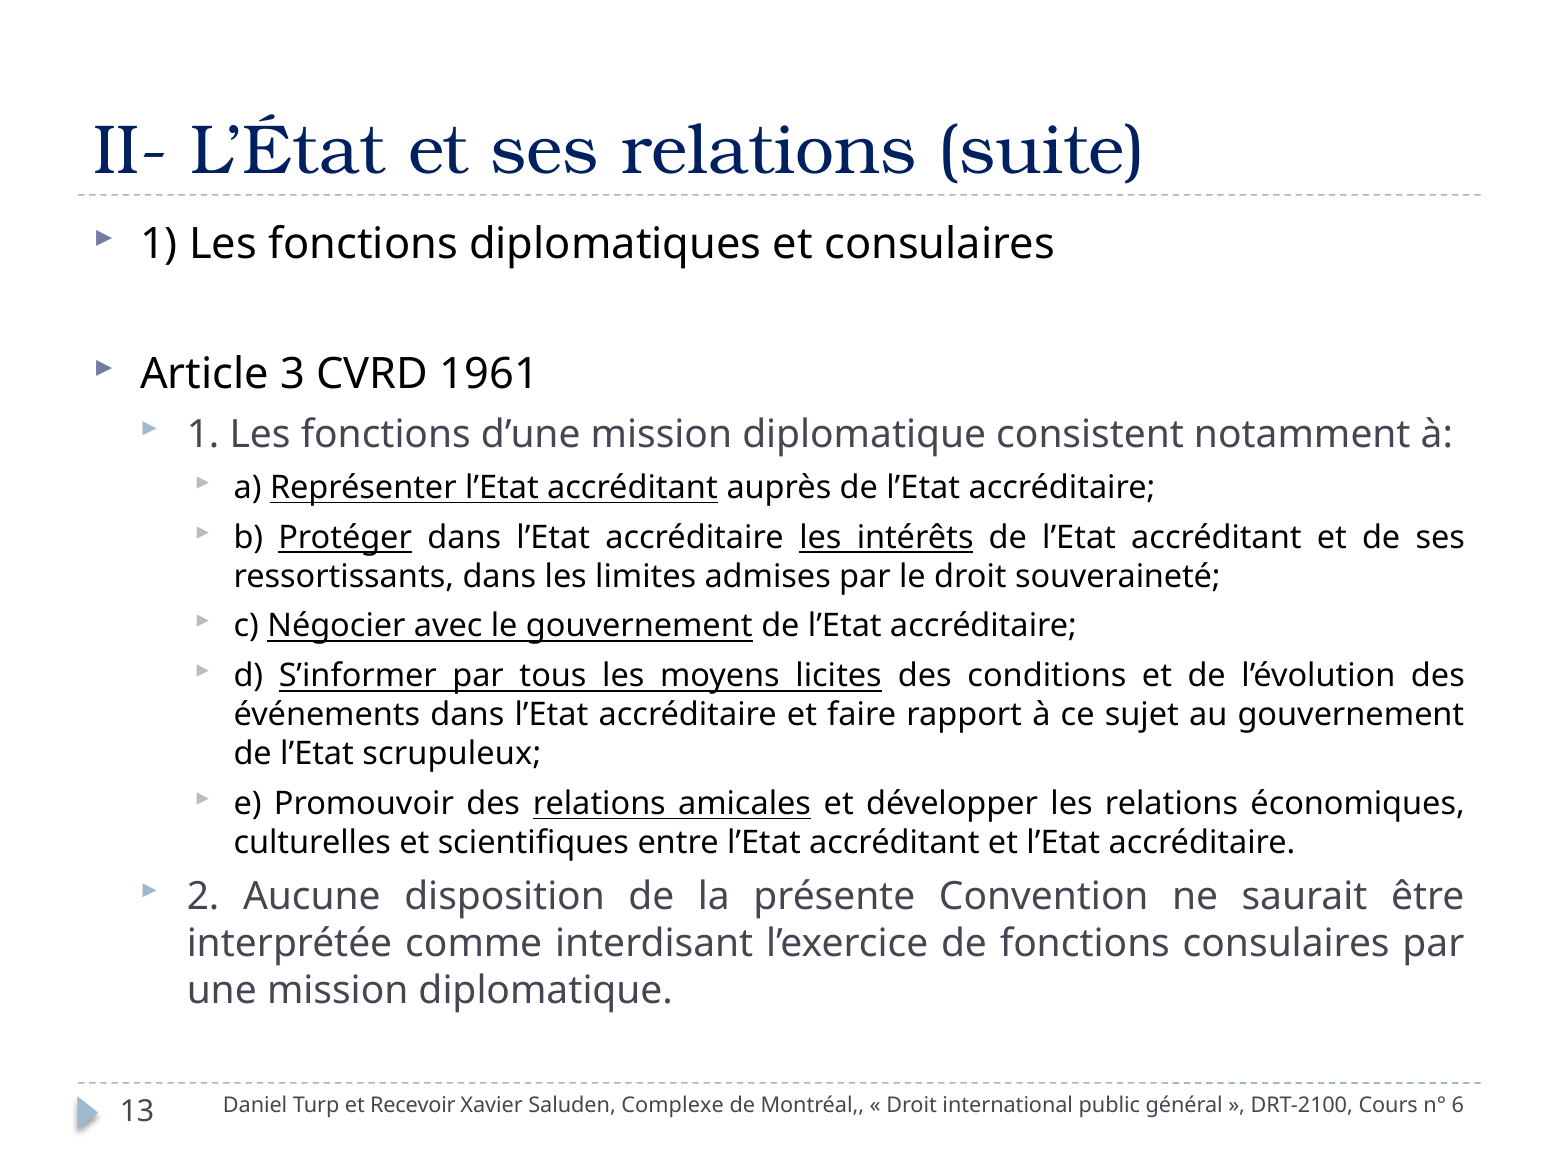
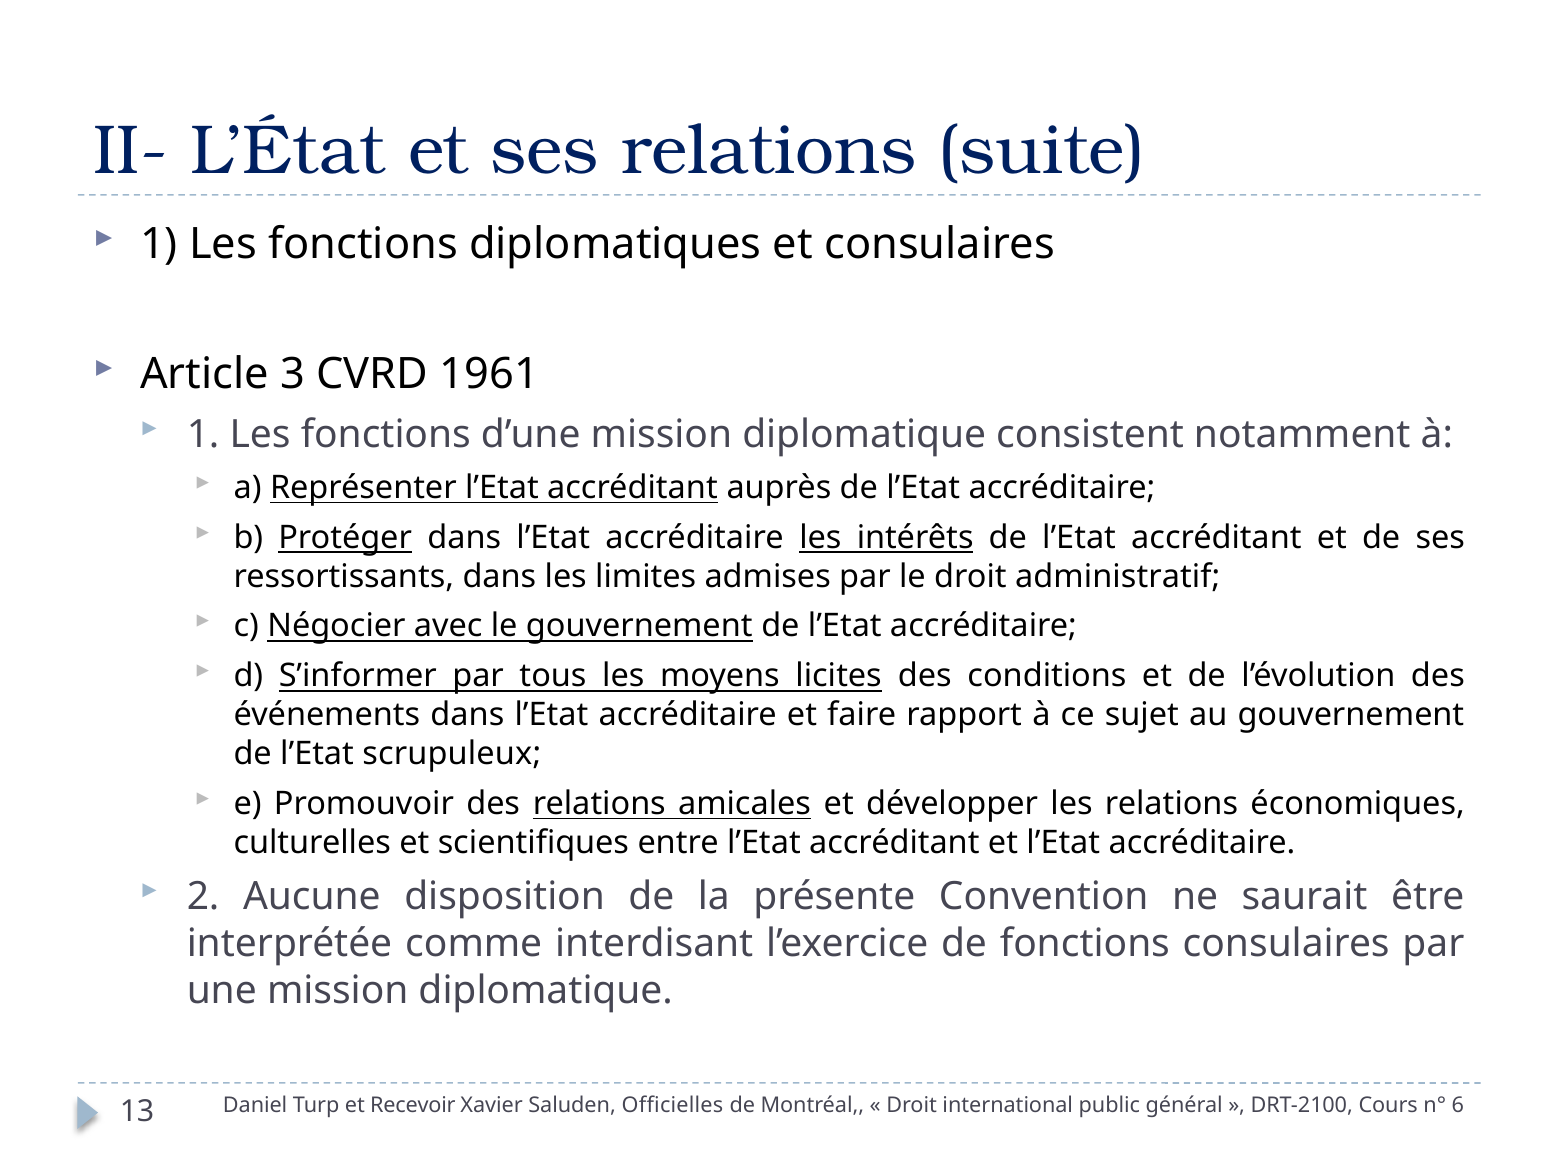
souveraineté: souveraineté -> administratif
Complexe: Complexe -> Officielles
